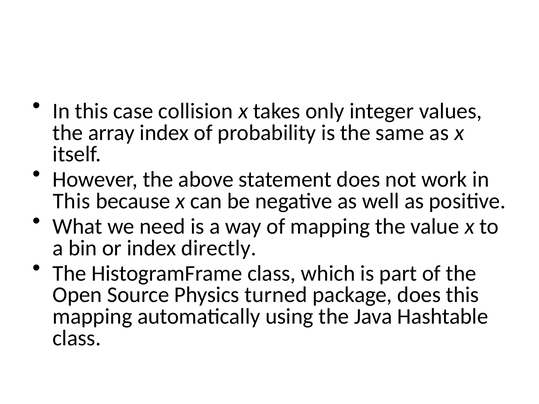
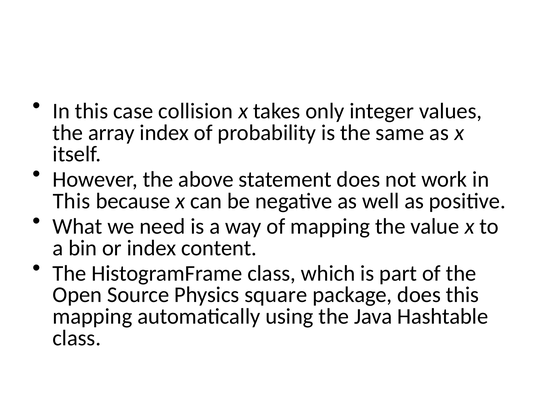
directly: directly -> content
turned: turned -> square
